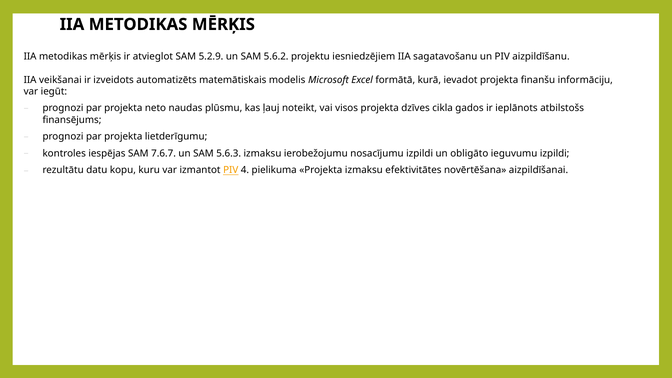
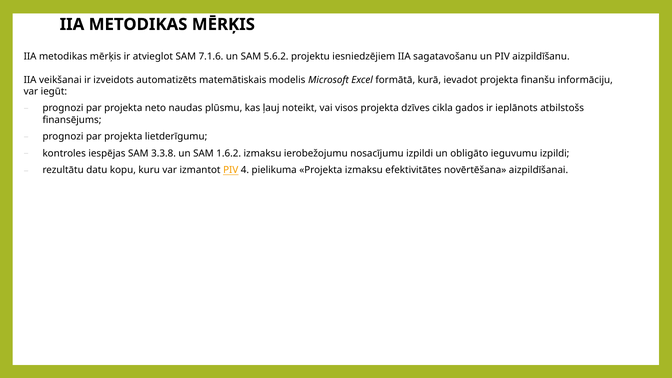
5.2.9: 5.2.9 -> 7.1.6
7.6.7: 7.6.7 -> 3.3.8
5.6.3: 5.6.3 -> 1.6.2
